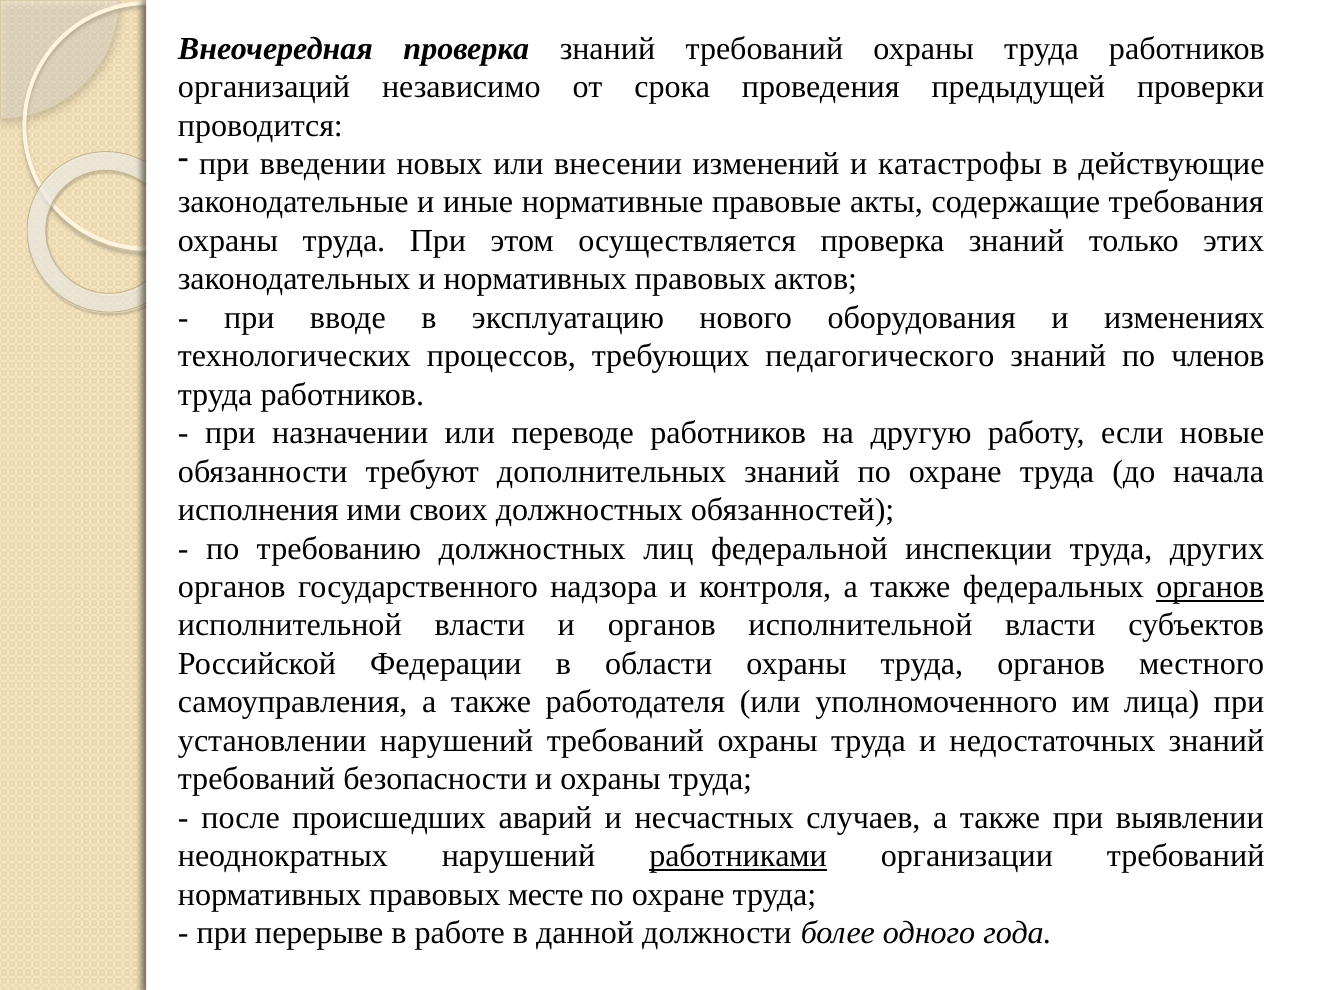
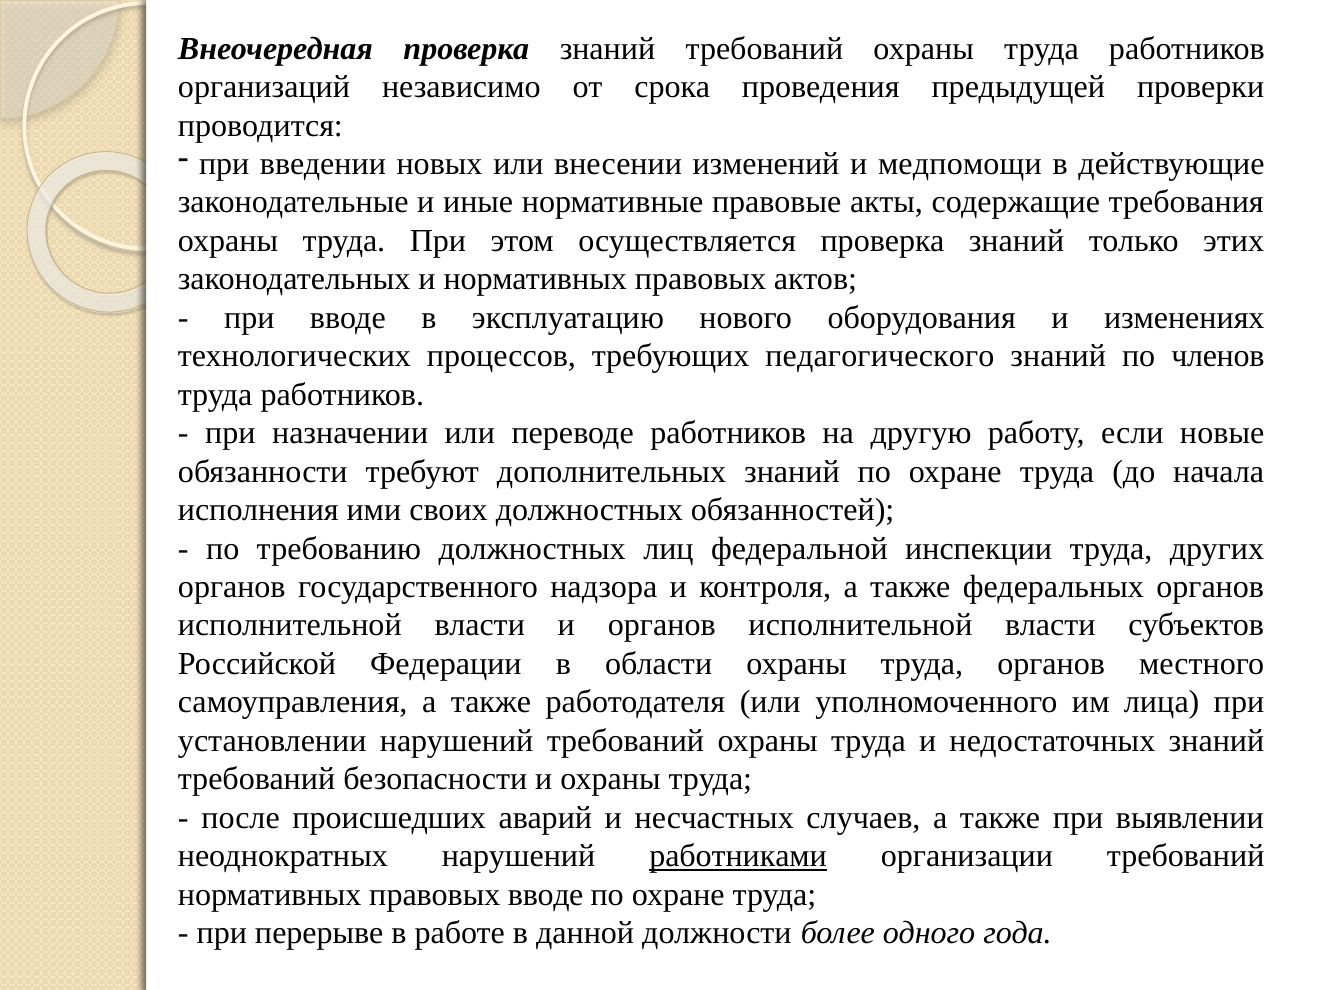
катастрофы: катастрофы -> медпомощи
органов at (1210, 587) underline: present -> none
правовых месте: месте -> вводе
